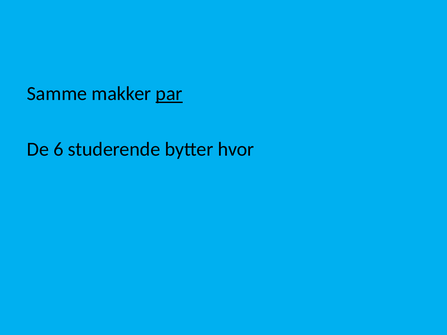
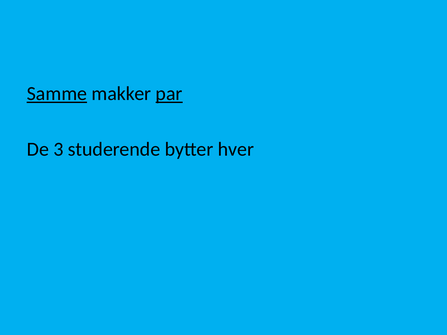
Samme underline: none -> present
6: 6 -> 3
hvor: hvor -> hver
